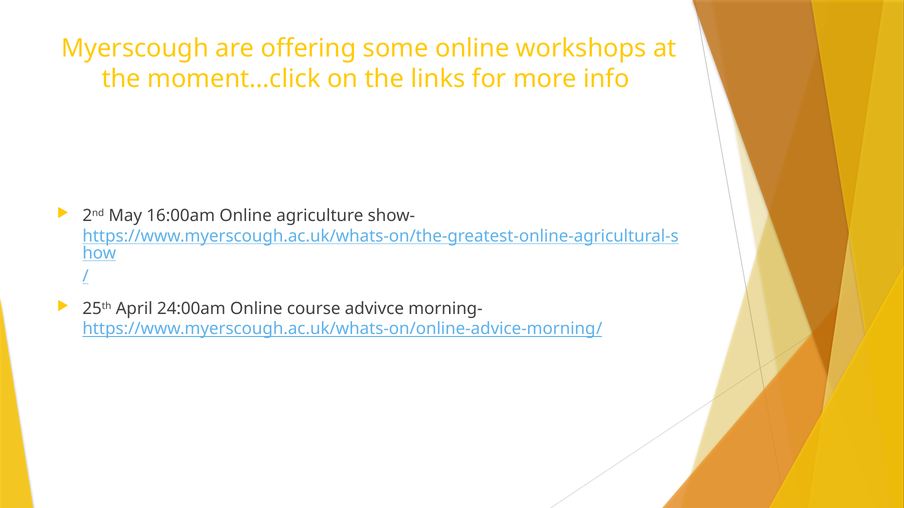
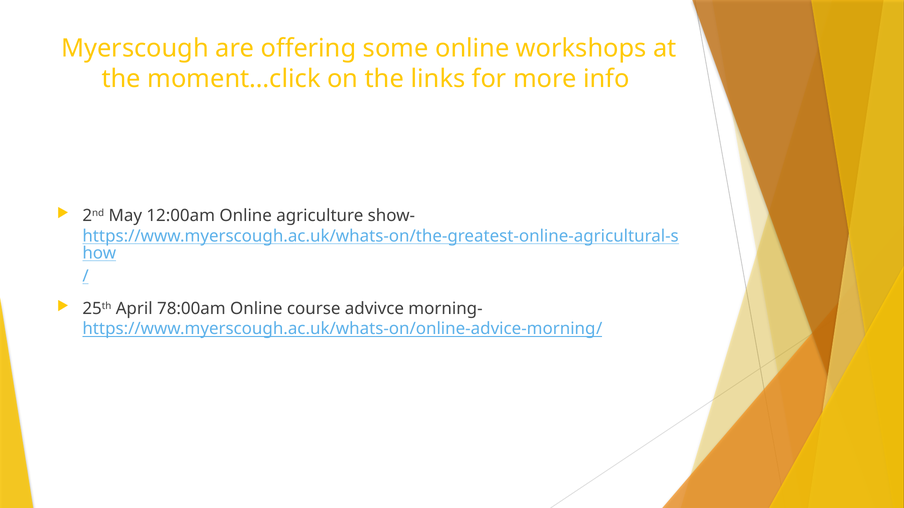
16:00am: 16:00am -> 12:00am
24:00am: 24:00am -> 78:00am
